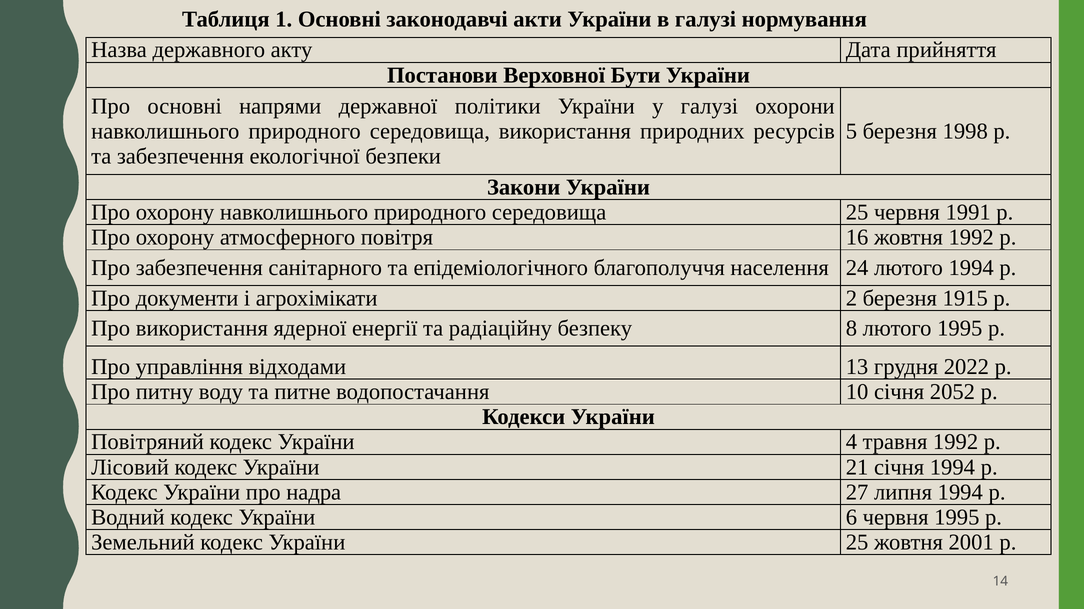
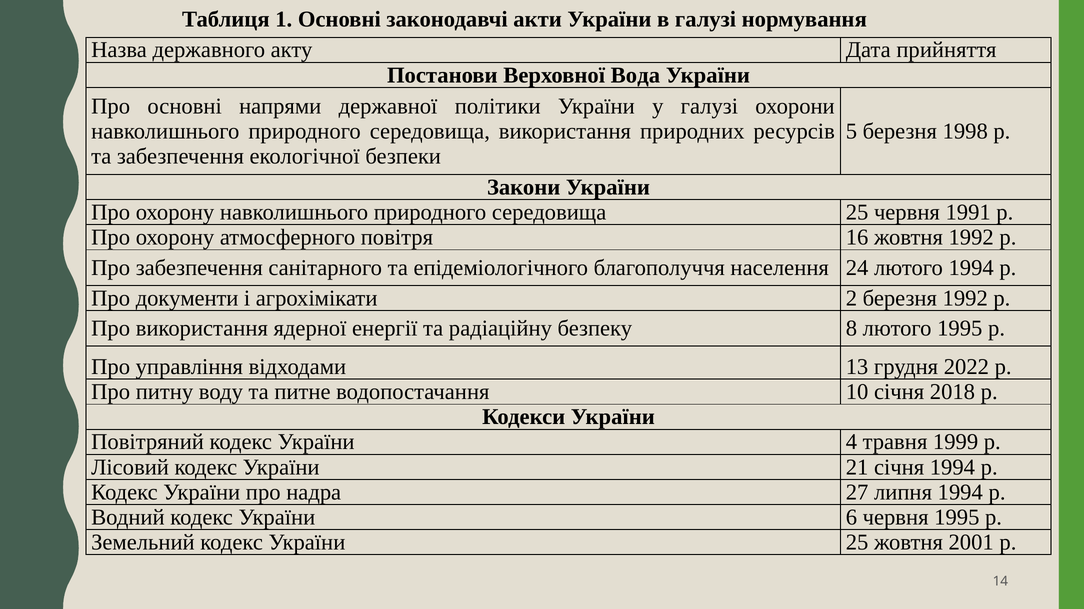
Бути: Бути -> Вода
березня 1915: 1915 -> 1992
2052: 2052 -> 2018
травня 1992: 1992 -> 1999
